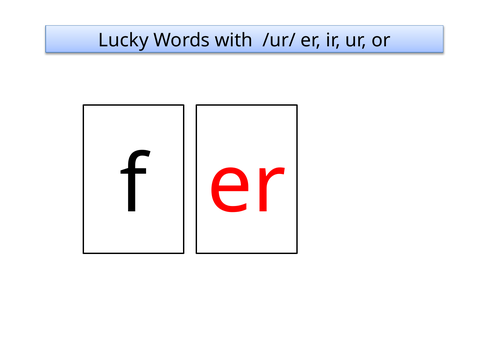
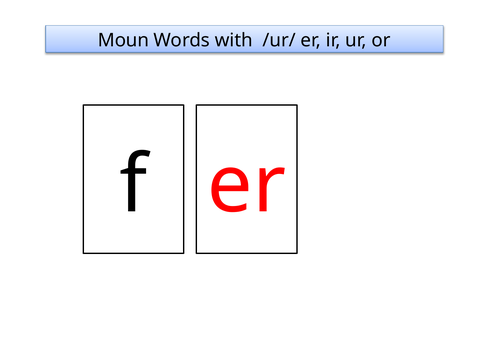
Lucky: Lucky -> Moun
